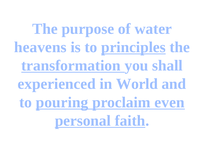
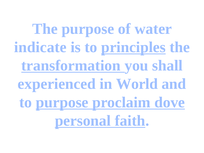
heavens: heavens -> indicate
to pouring: pouring -> purpose
even: even -> dove
